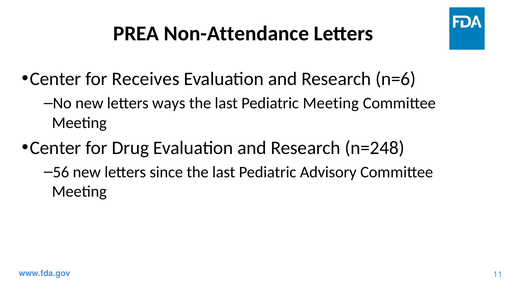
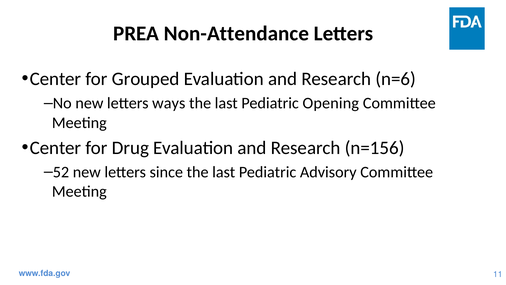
Receives: Receives -> Grouped
Pediatric Meeting: Meeting -> Opening
n=248: n=248 -> n=156
56: 56 -> 52
